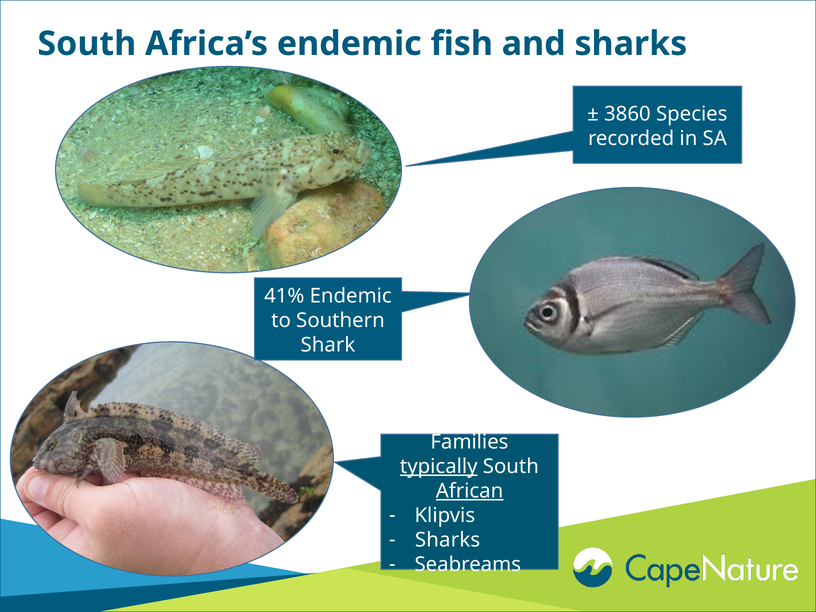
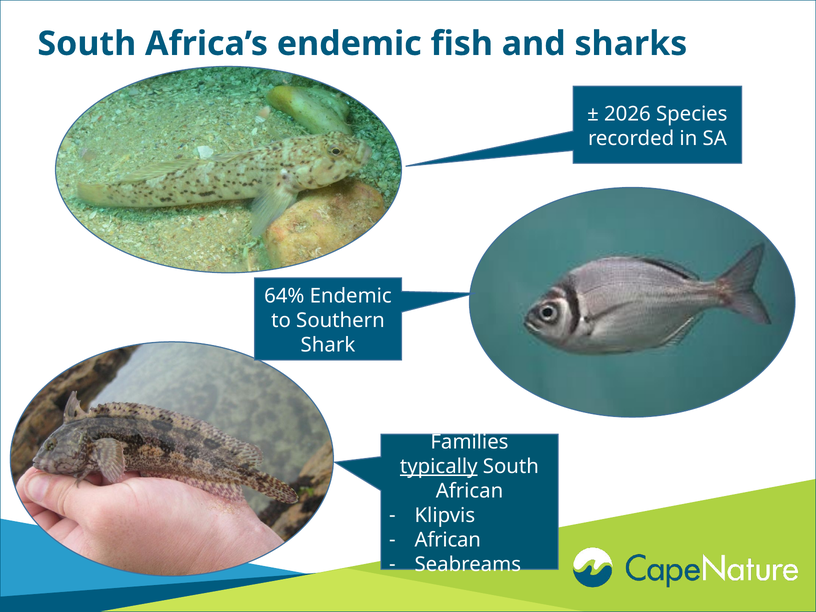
3860: 3860 -> 2026
41%: 41% -> 64%
African at (470, 491) underline: present -> none
Sharks at (448, 540): Sharks -> African
